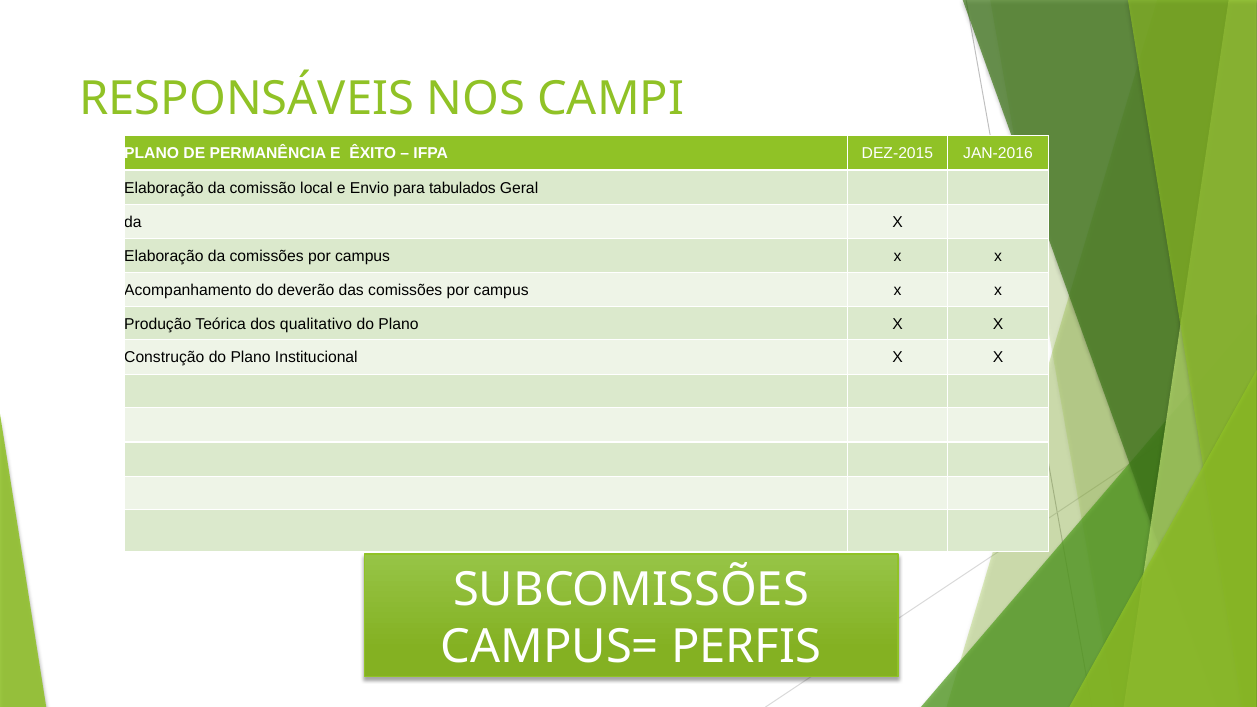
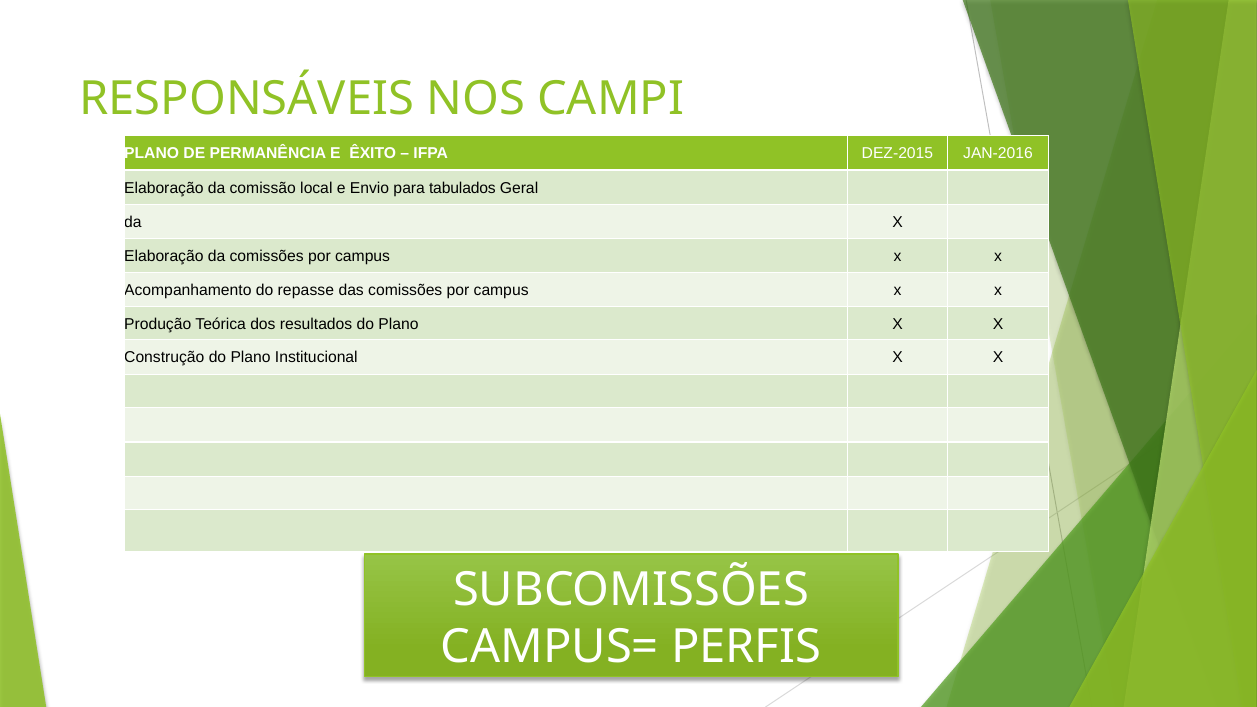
deverão: deverão -> repasse
qualitativo: qualitativo -> resultados
